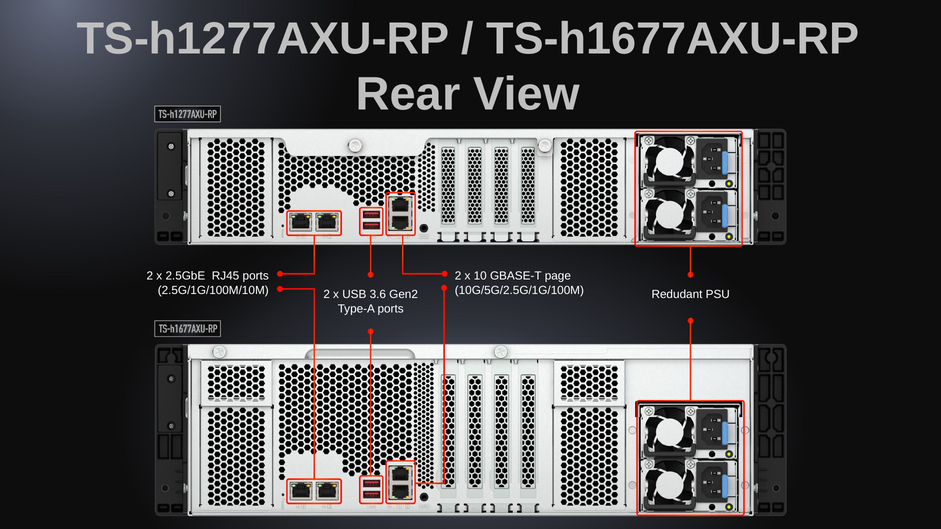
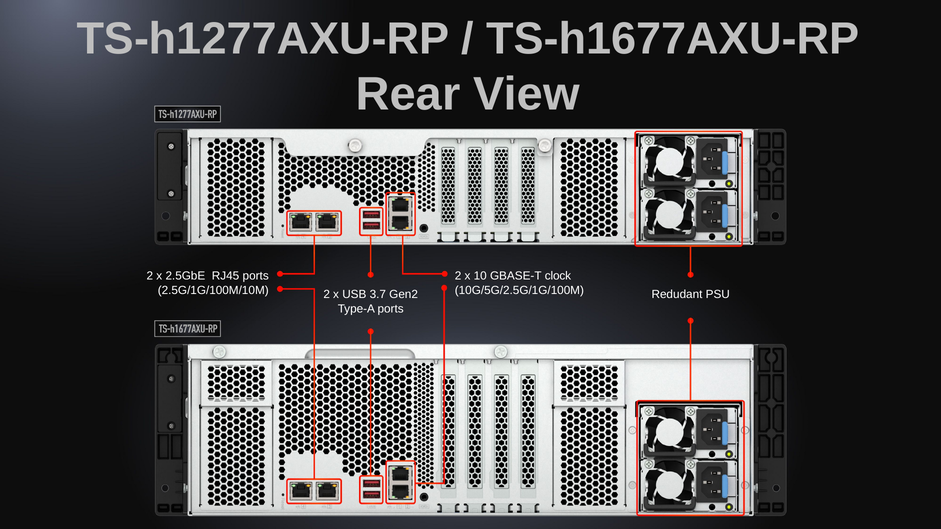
page: page -> clock
3.6: 3.6 -> 3.7
